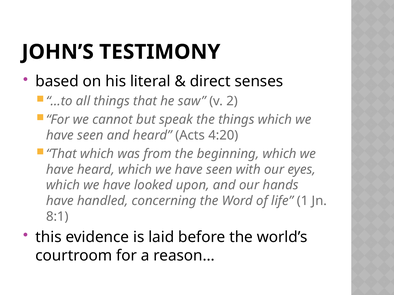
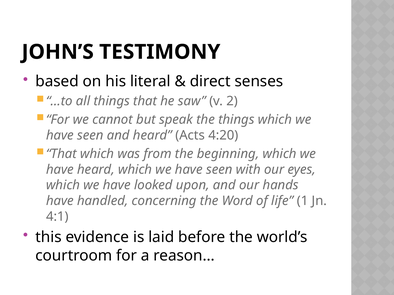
8:1: 8:1 -> 4:1
